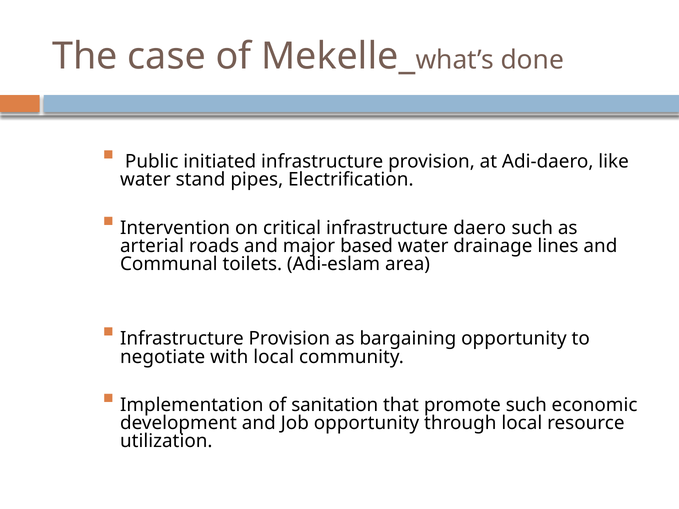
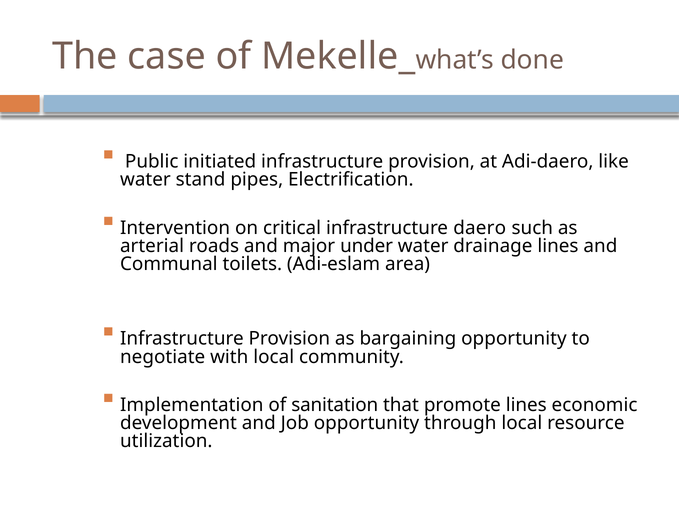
based: based -> under
promote such: such -> lines
